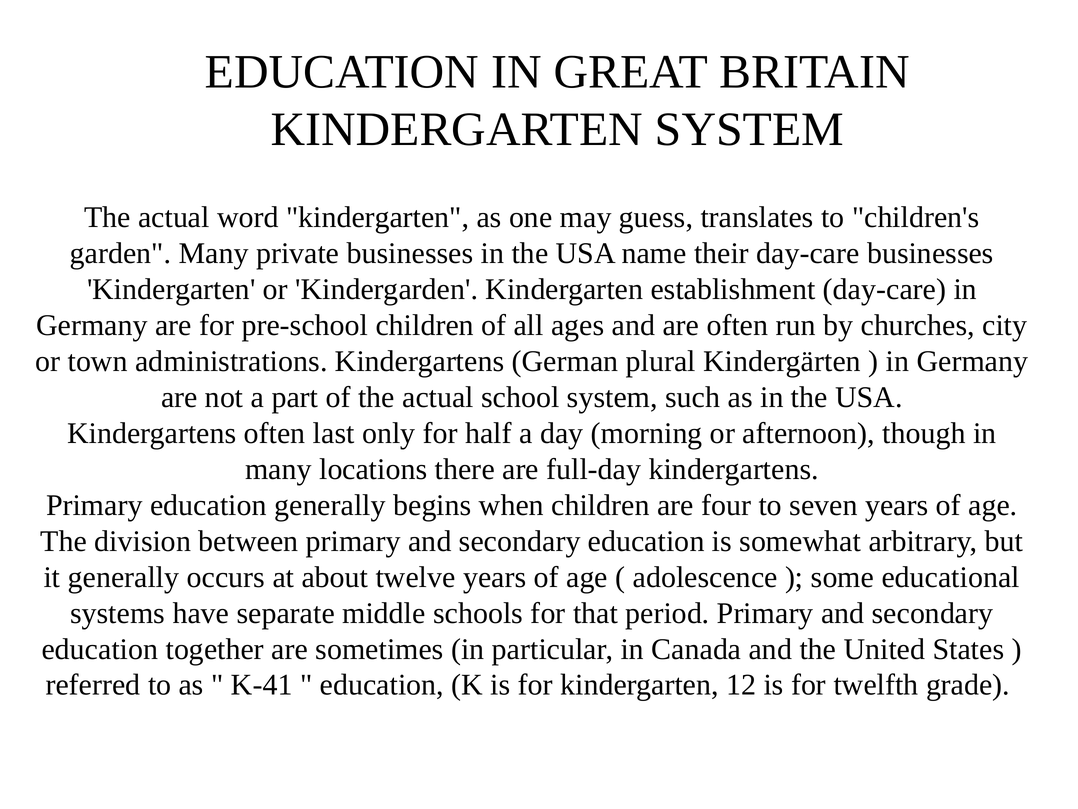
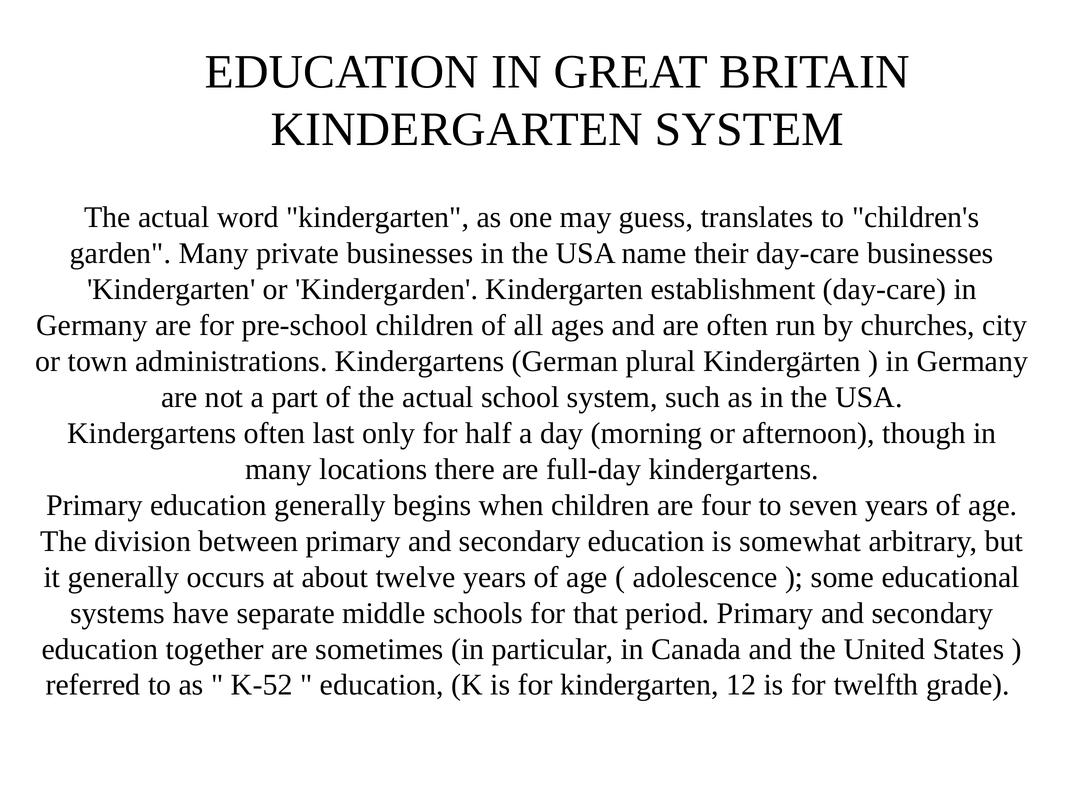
K-41: K-41 -> K-52
